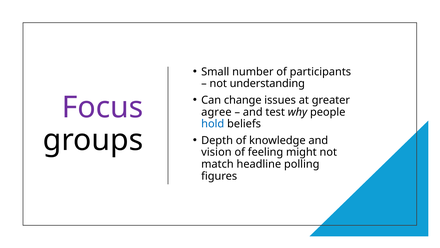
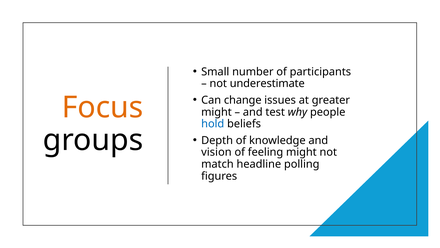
understanding: understanding -> underestimate
Focus colour: purple -> orange
agree at (216, 112): agree -> might
